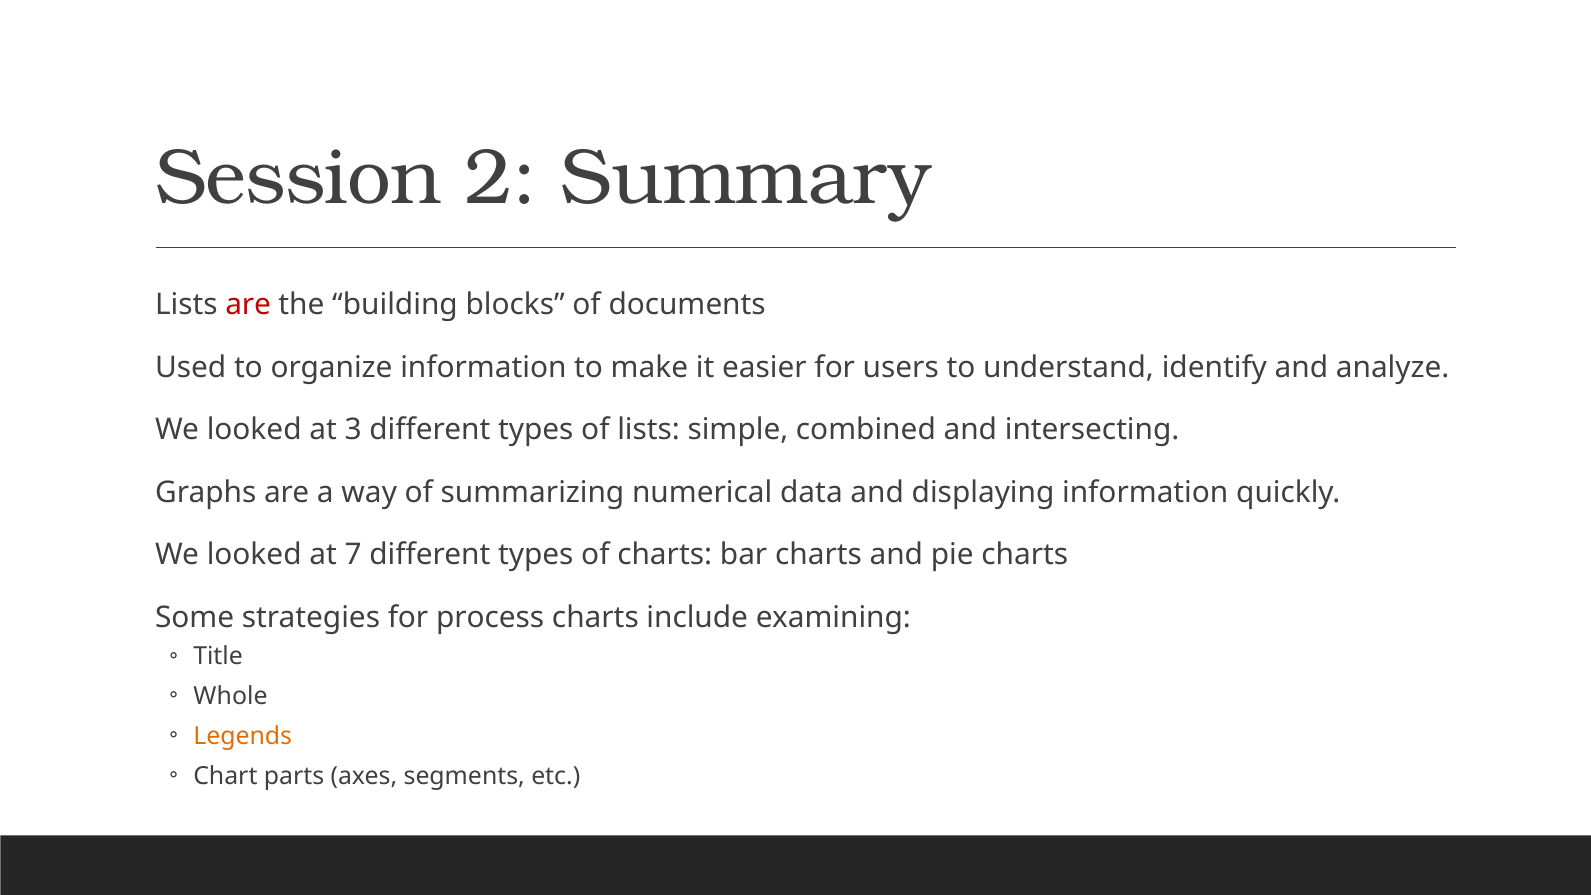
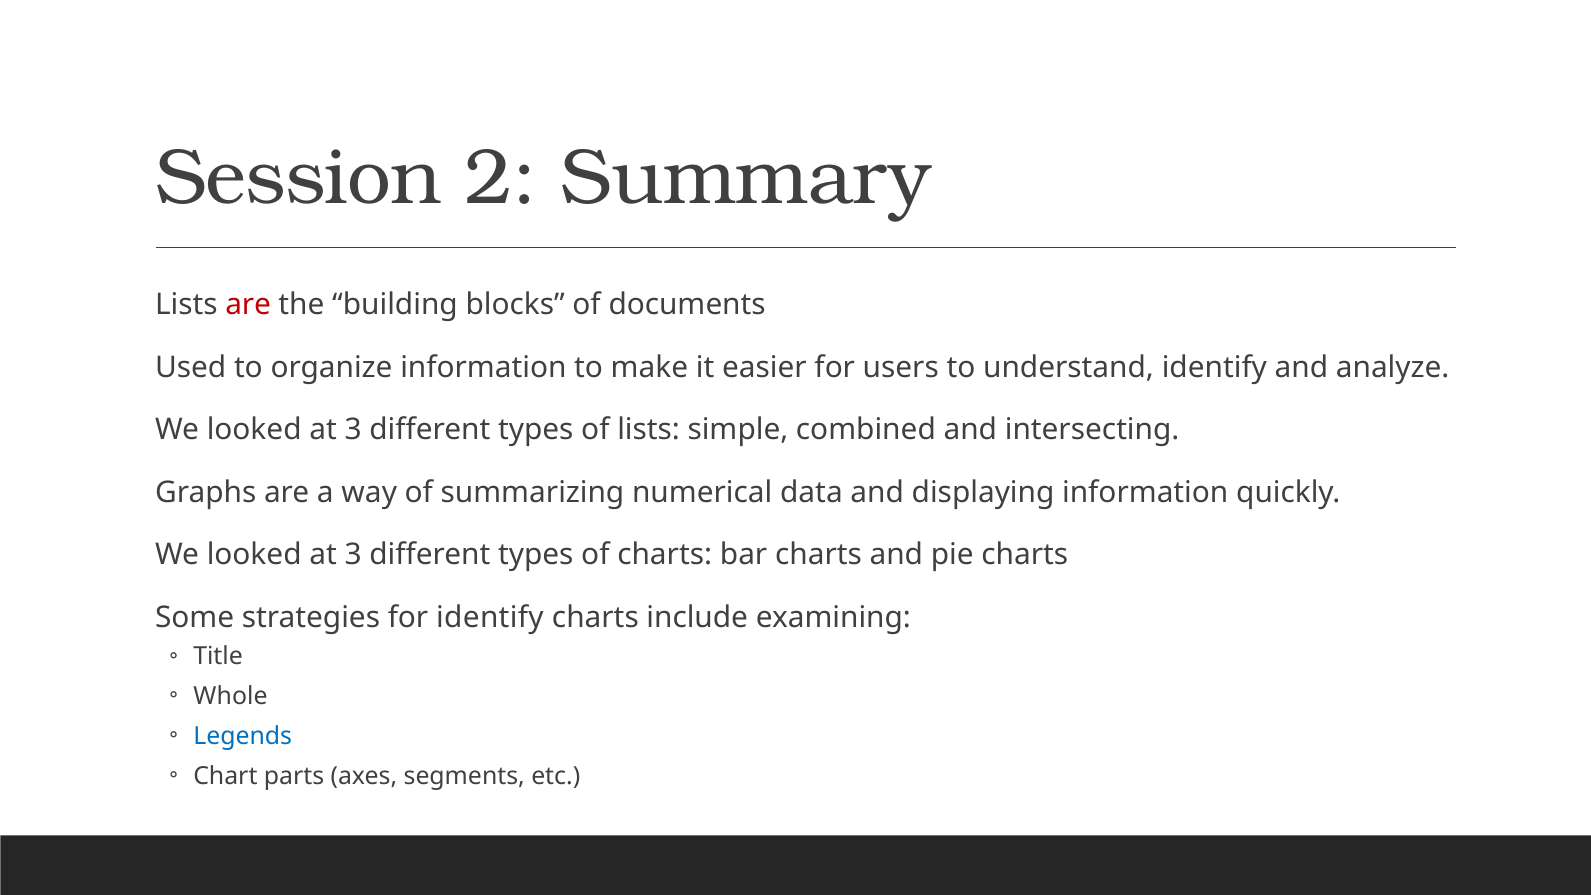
7 at (353, 555): 7 -> 3
for process: process -> identify
Legends colour: orange -> blue
